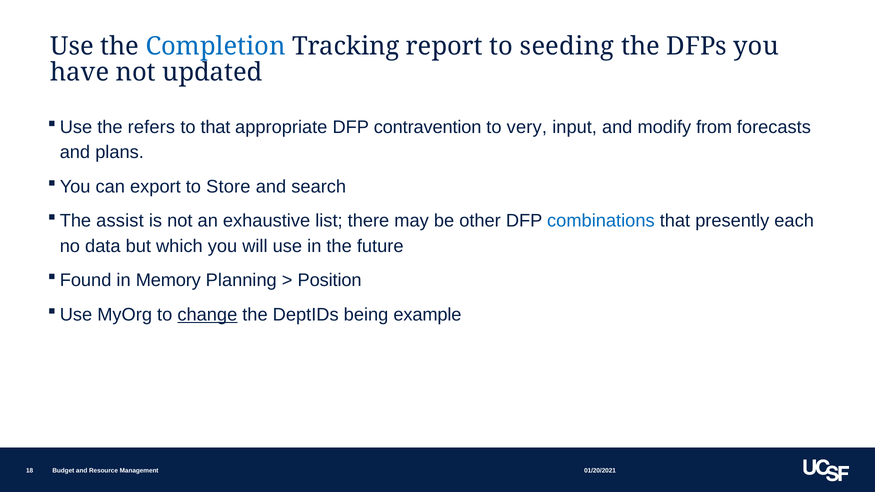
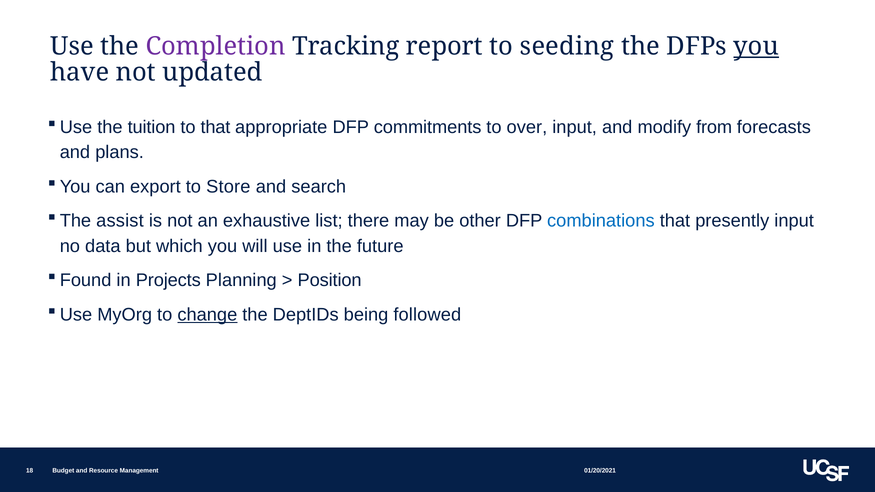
Completion colour: blue -> purple
you at (756, 46) underline: none -> present
refers: refers -> tuition
contravention: contravention -> commitments
very: very -> over
presently each: each -> input
Memory: Memory -> Projects
example: example -> followed
